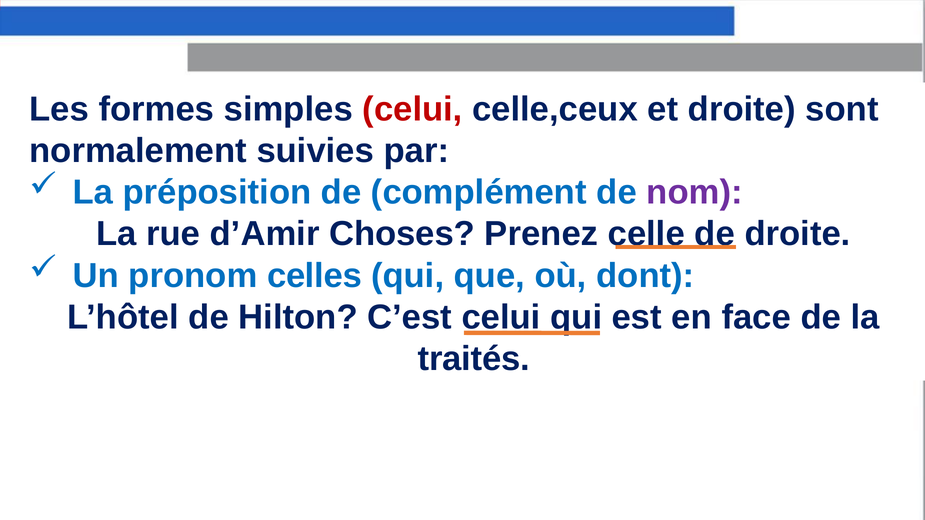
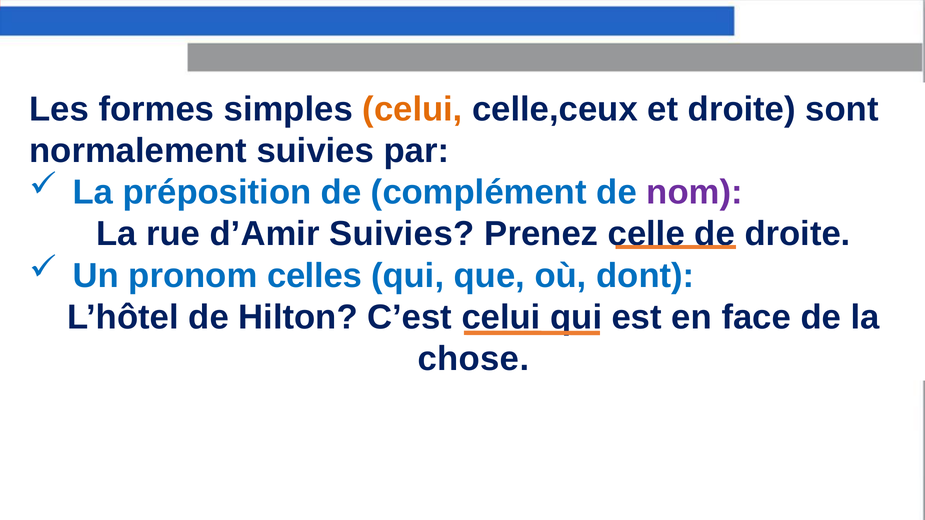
celui at (413, 109) colour: red -> orange
d’Amir Choses: Choses -> Suivies
traités: traités -> chose
